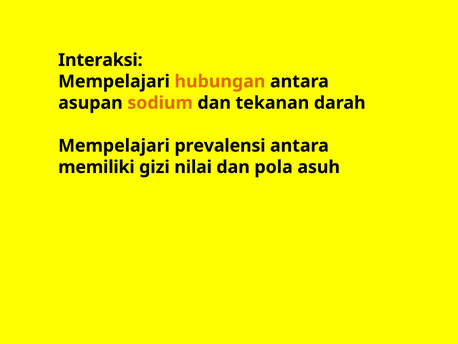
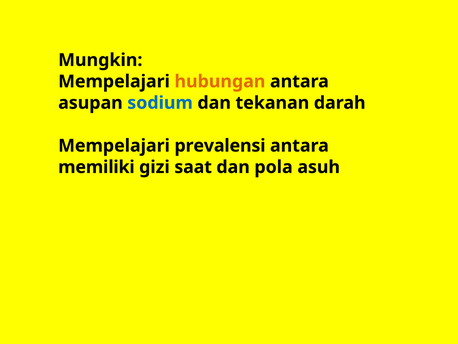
Interaksi: Interaksi -> Mungkin
sodium colour: orange -> blue
nilai: nilai -> saat
